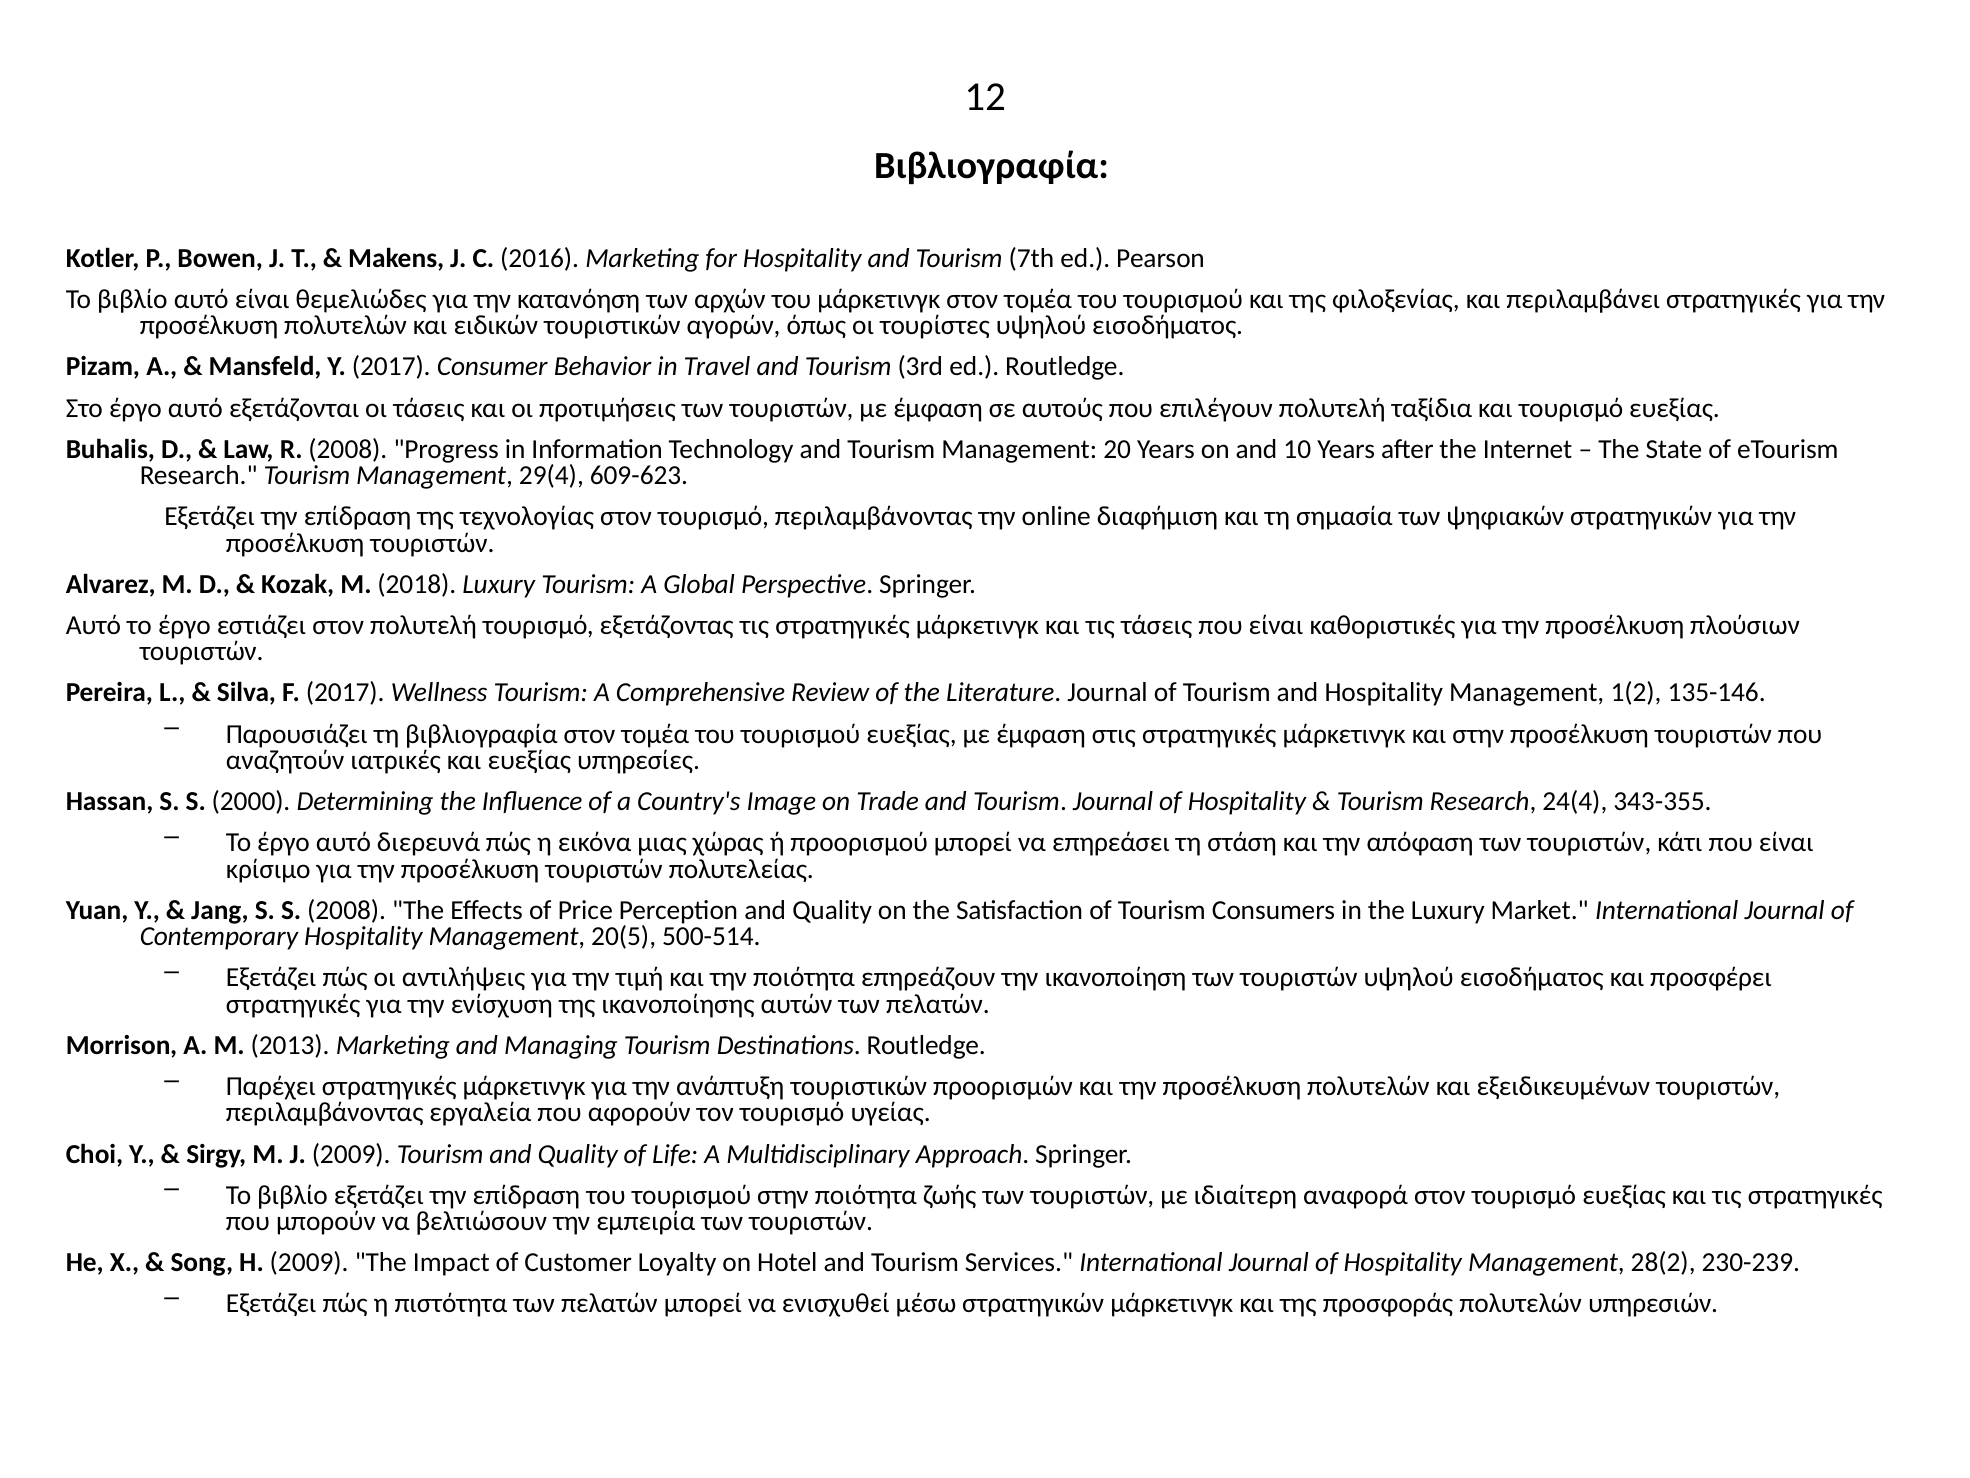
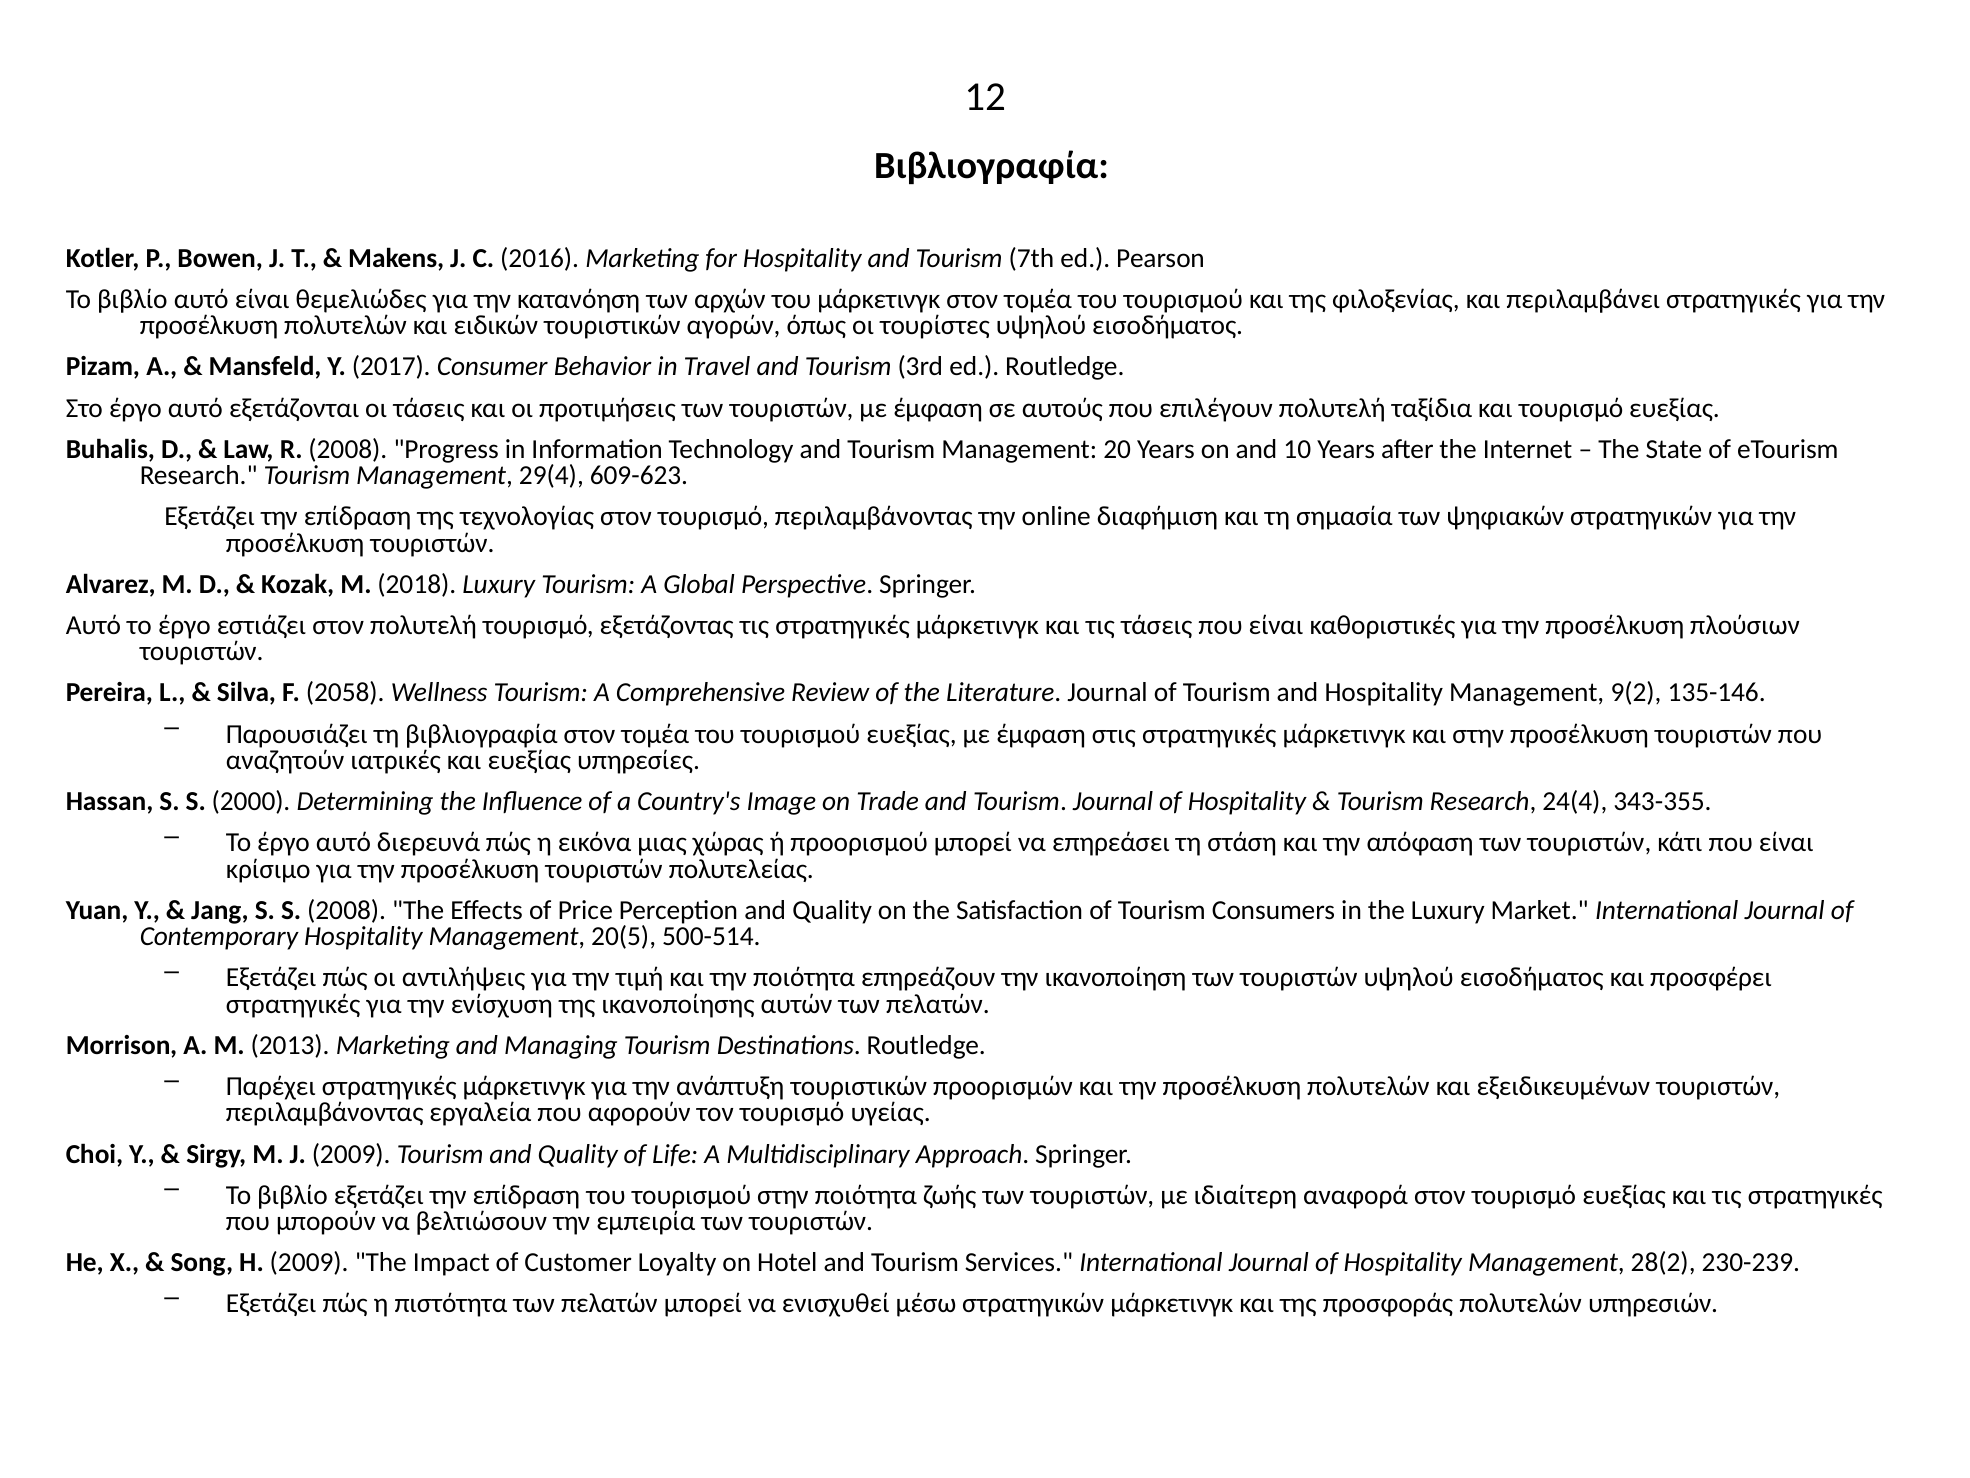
F 2017: 2017 -> 2058
1(2: 1(2 -> 9(2
